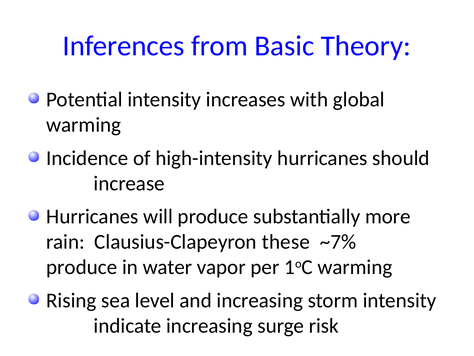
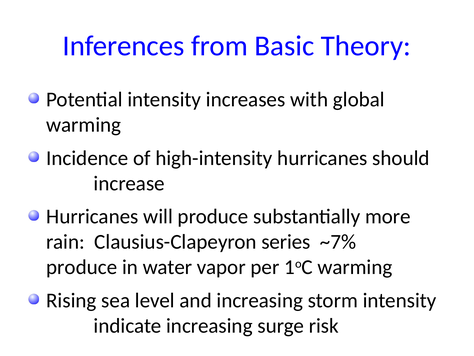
these: these -> series
